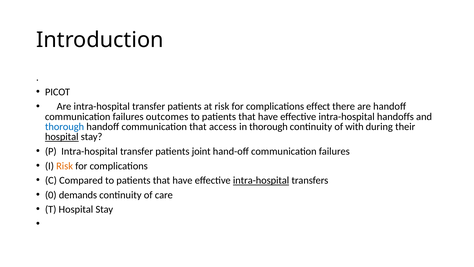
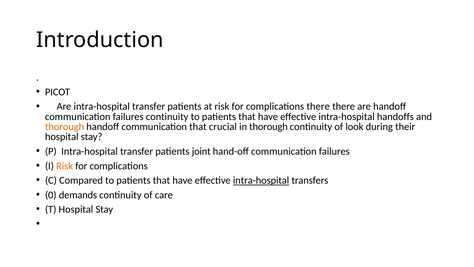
complications effect: effect -> there
failures outcomes: outcomes -> continuity
thorough at (65, 127) colour: blue -> orange
access: access -> crucial
with: with -> look
hospital at (62, 137) underline: present -> none
